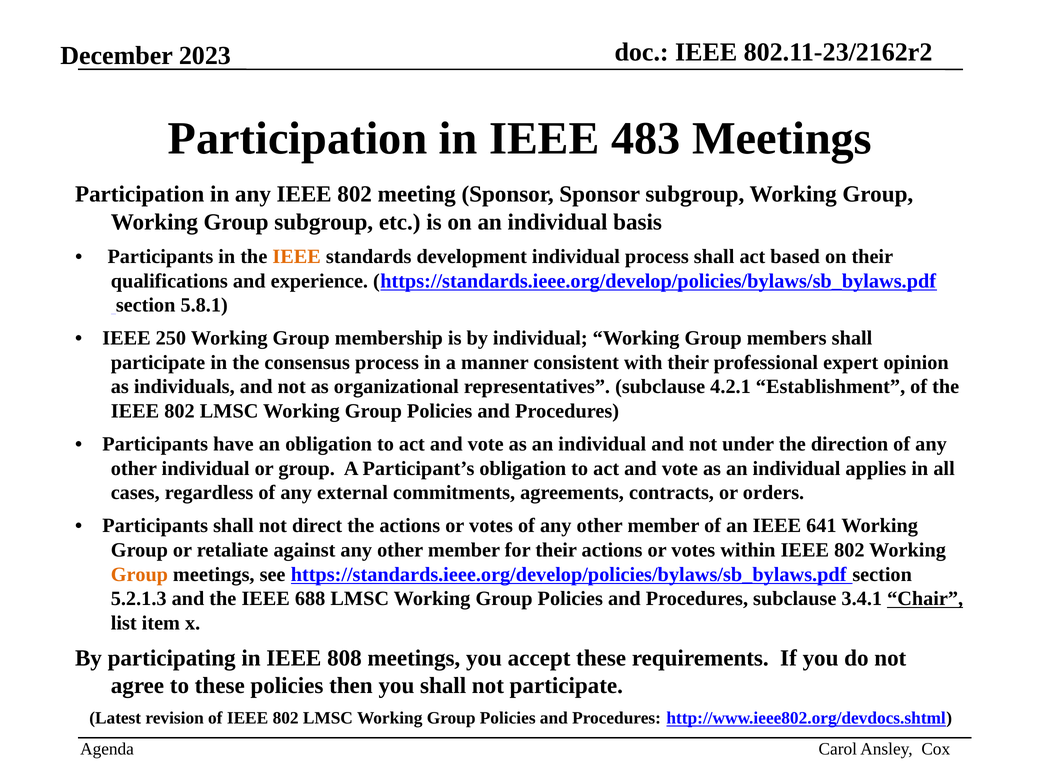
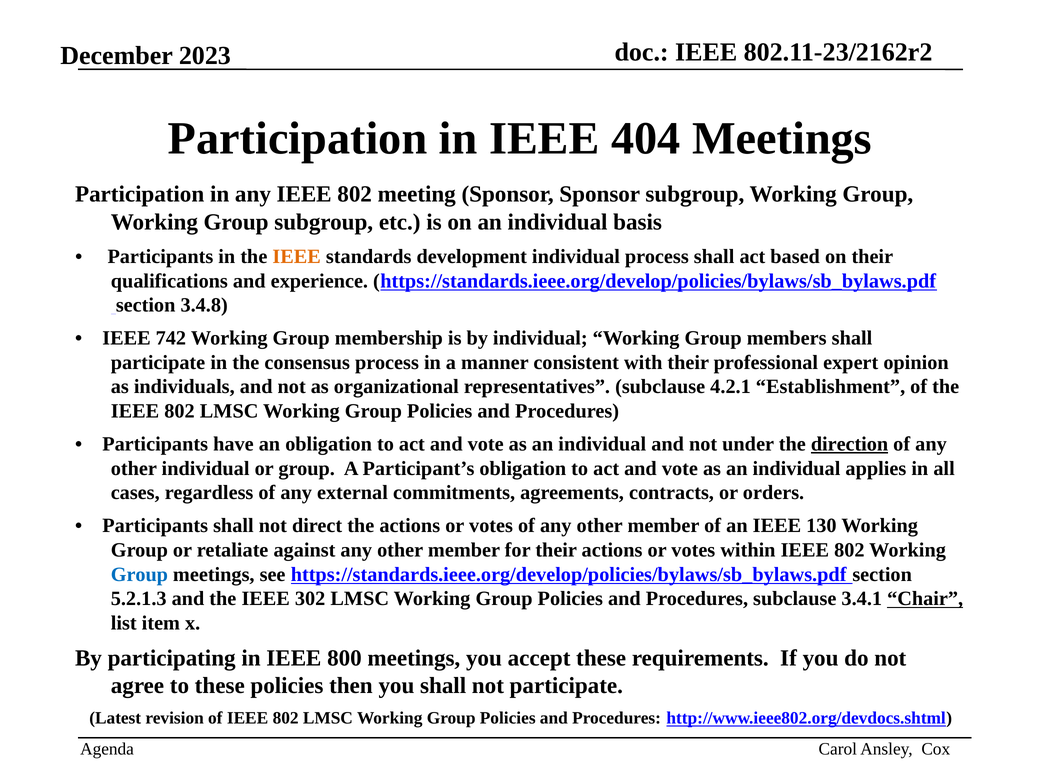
483: 483 -> 404
5.8.1: 5.8.1 -> 3.4.8
250: 250 -> 742
direction underline: none -> present
641: 641 -> 130
Group at (139, 574) colour: orange -> blue
688: 688 -> 302
808: 808 -> 800
